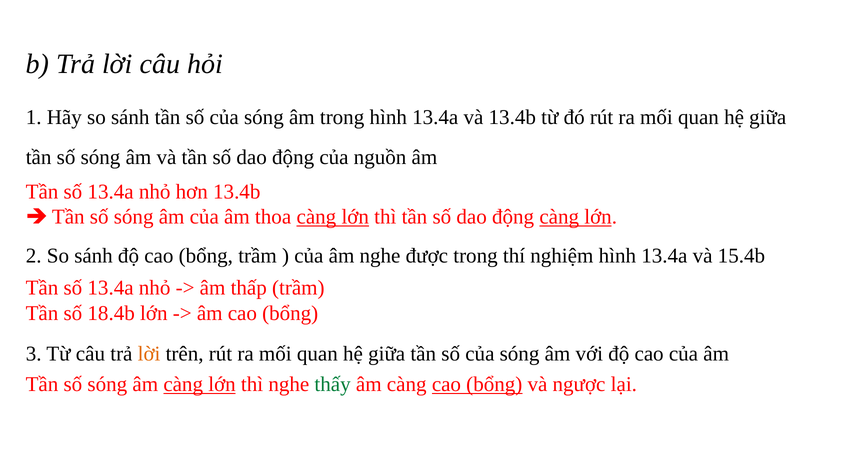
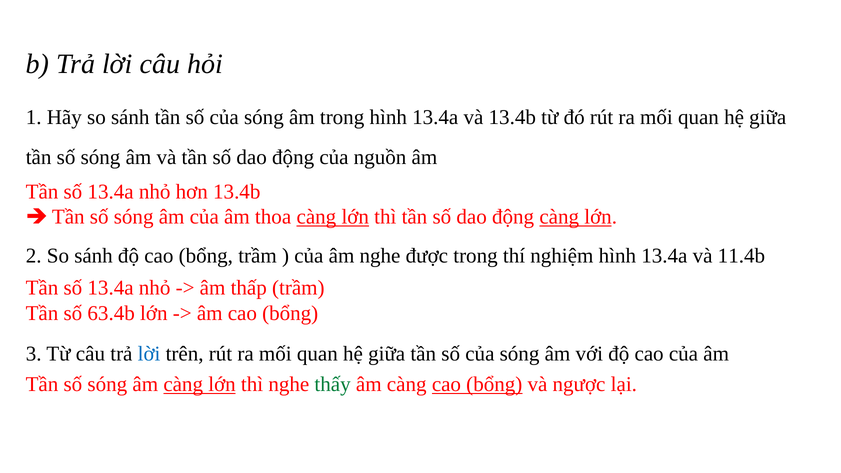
15.4b: 15.4b -> 11.4b
18.4b: 18.4b -> 63.4b
lời at (149, 354) colour: orange -> blue
